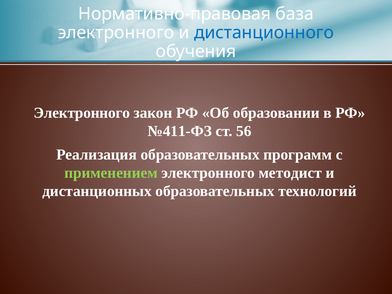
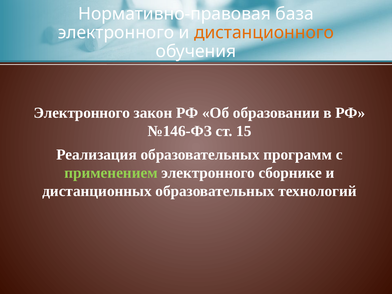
дистанционного colour: blue -> orange
№411-ФЗ: №411-ФЗ -> №146-ФЗ
56: 56 -> 15
методист: методист -> сборнике
